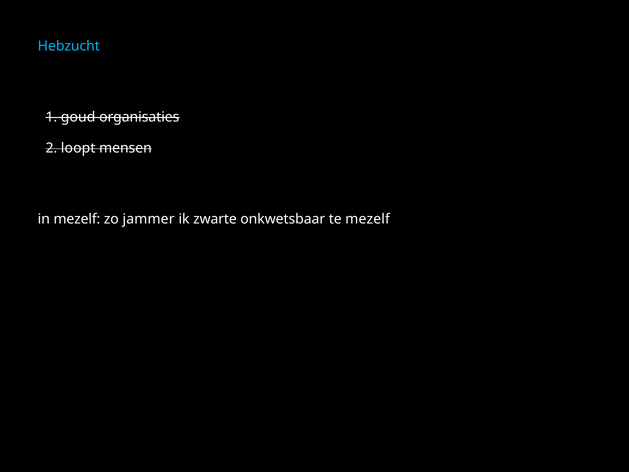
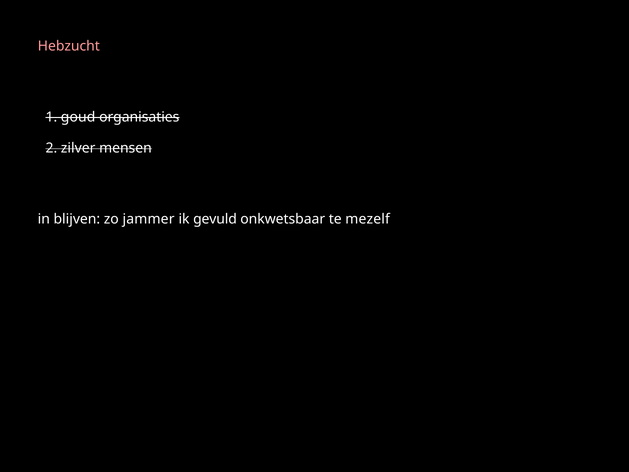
Hebzucht colour: light blue -> pink
loopt: loopt -> zilver
in mezelf: mezelf -> blijven
zwarte: zwarte -> gevuld
